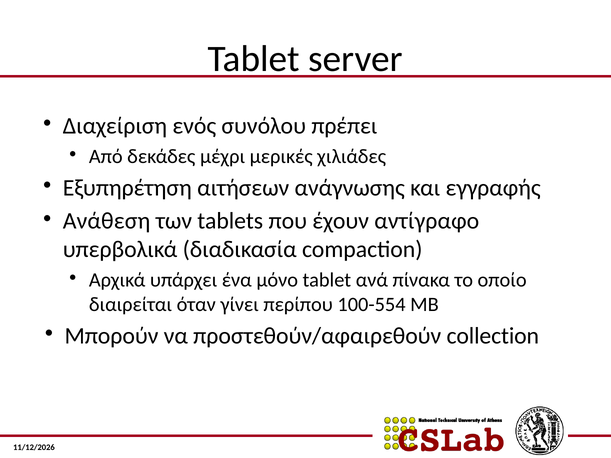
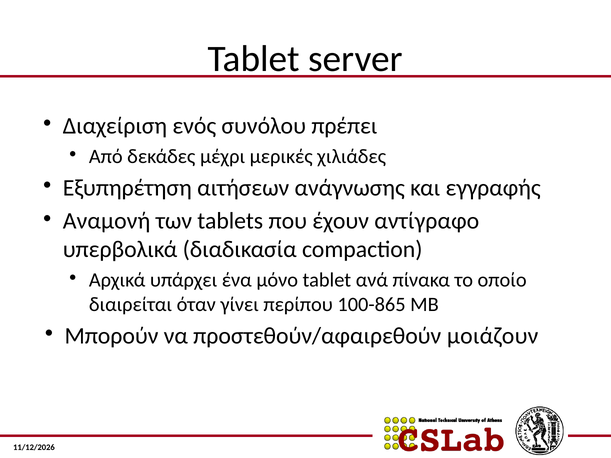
Ανάθεση: Ανάθεση -> Αναμονή
100-554: 100-554 -> 100-865
collection: collection -> μοιάζουν
